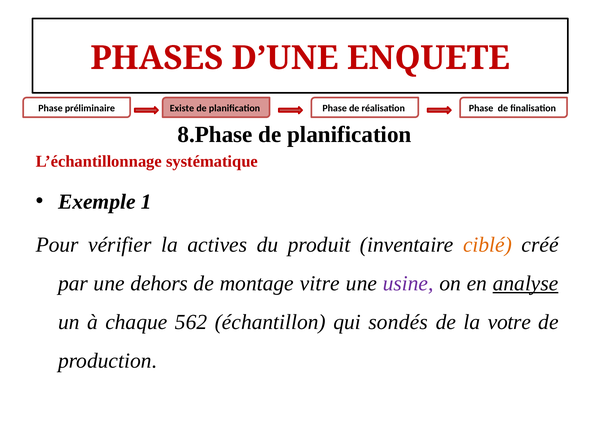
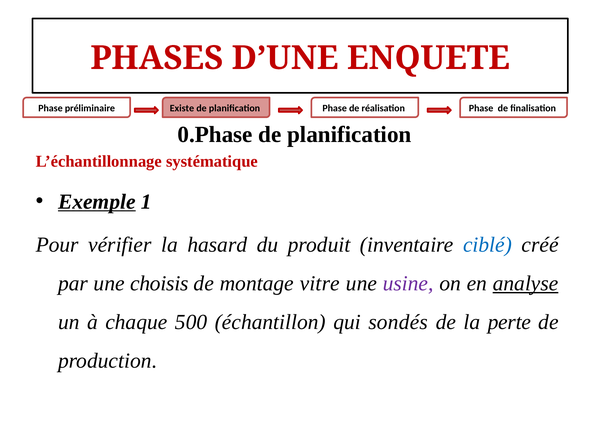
8.Phase: 8.Phase -> 0.Phase
Exemple underline: none -> present
actives: actives -> hasard
ciblé colour: orange -> blue
dehors: dehors -> choisis
562: 562 -> 500
votre: votre -> perte
